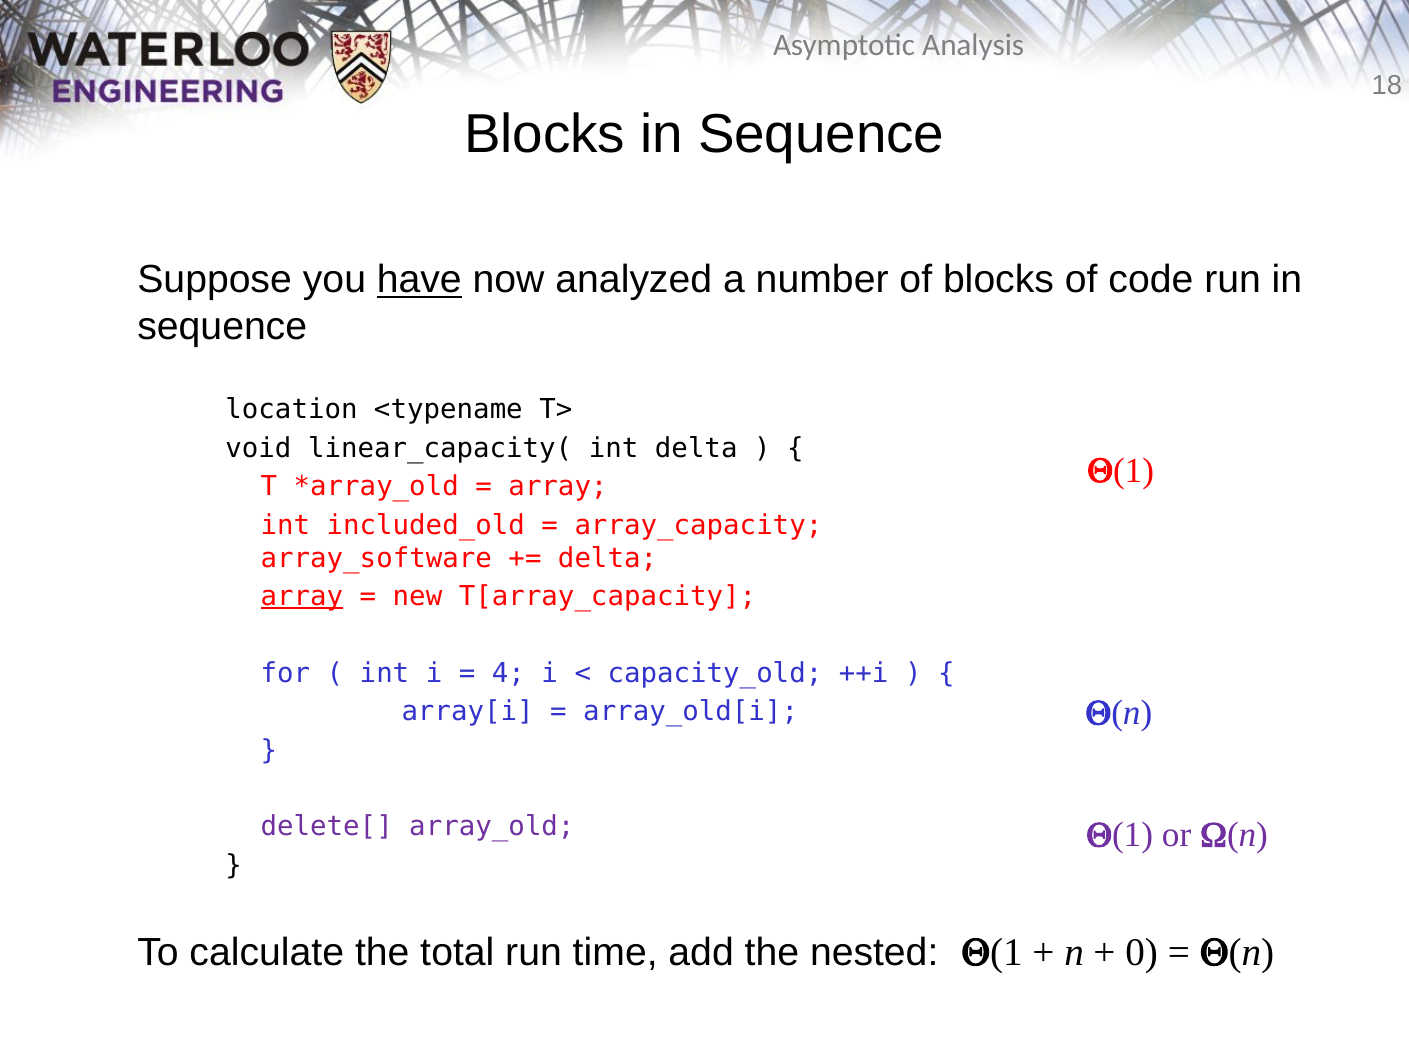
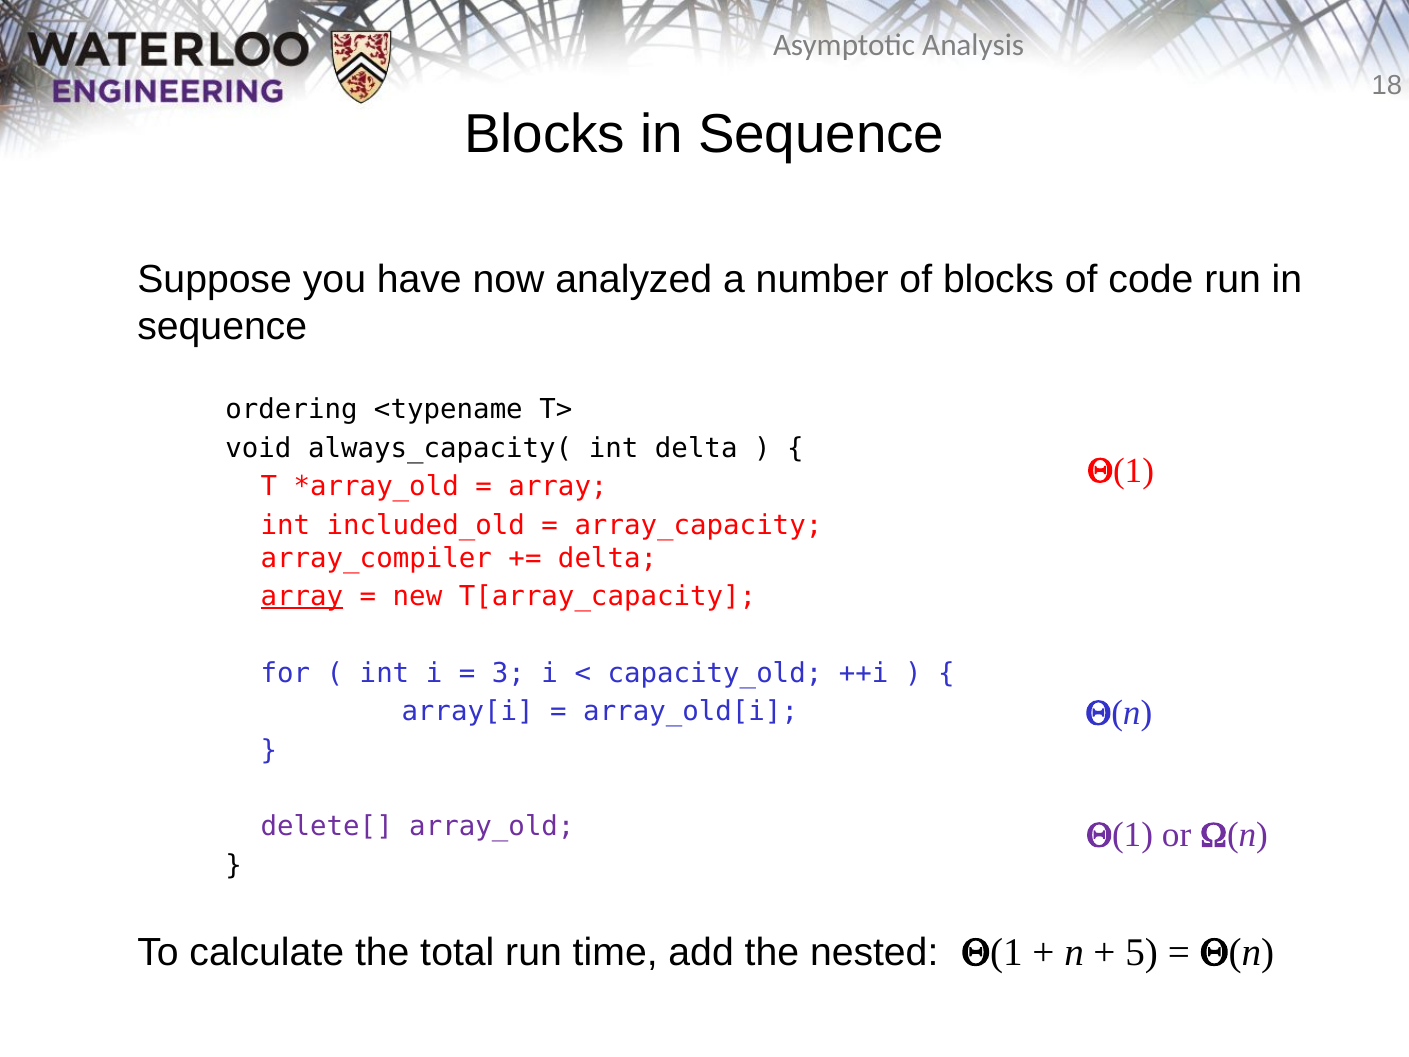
have underline: present -> none
location: location -> ordering
linear_capacity(: linear_capacity( -> always_capacity(
array_software: array_software -> array_compiler
4: 4 -> 3
0: 0 -> 5
